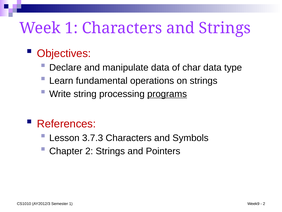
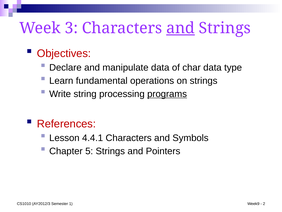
Week 1: 1 -> 3
and at (180, 28) underline: none -> present
3.7.3: 3.7.3 -> 4.4.1
Chapter 2: 2 -> 5
